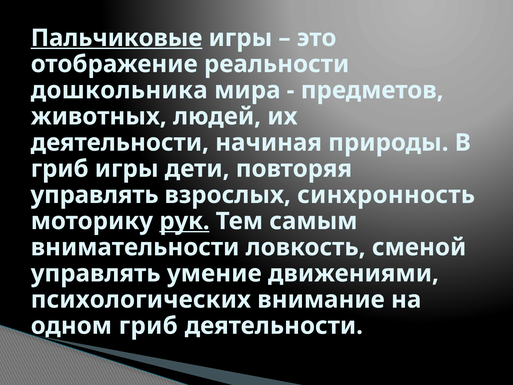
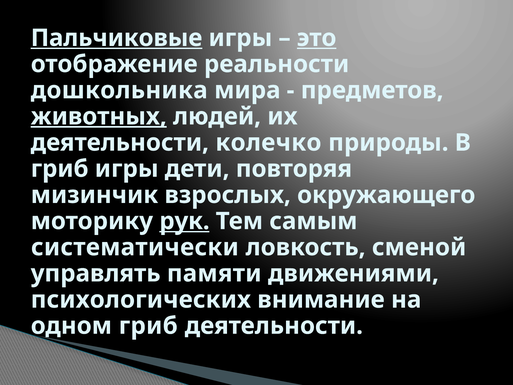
это underline: none -> present
животных underline: none -> present
начиная: начиная -> колечко
управлять at (95, 195): управлять -> мизинчик
синхронность: синхронность -> окружающего
внимательности: внимательности -> систематически
умение: умение -> памяти
